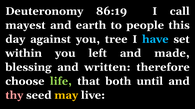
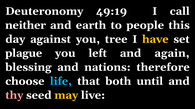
86:19: 86:19 -> 49:19
mayest: mayest -> neither
have colour: light blue -> yellow
within: within -> plague
made: made -> again
written: written -> nations
life colour: light green -> light blue
